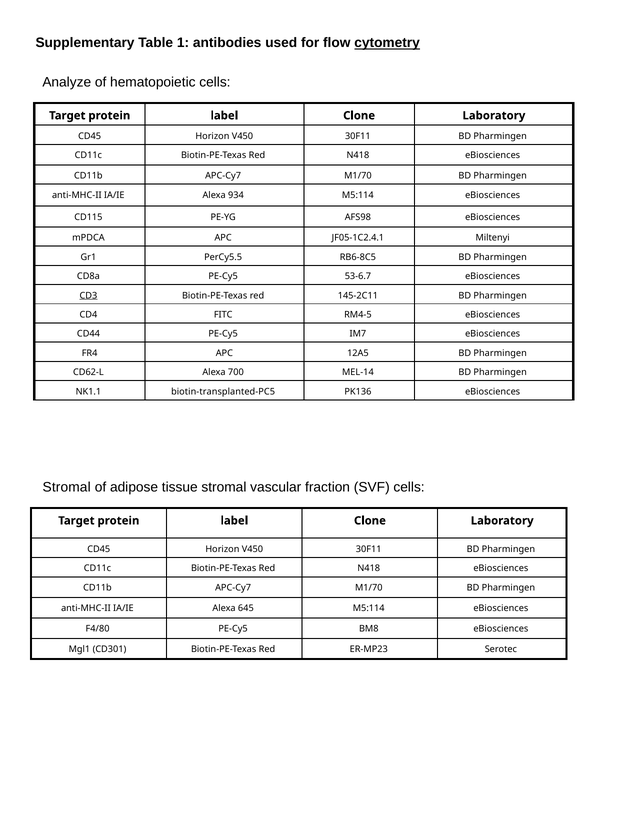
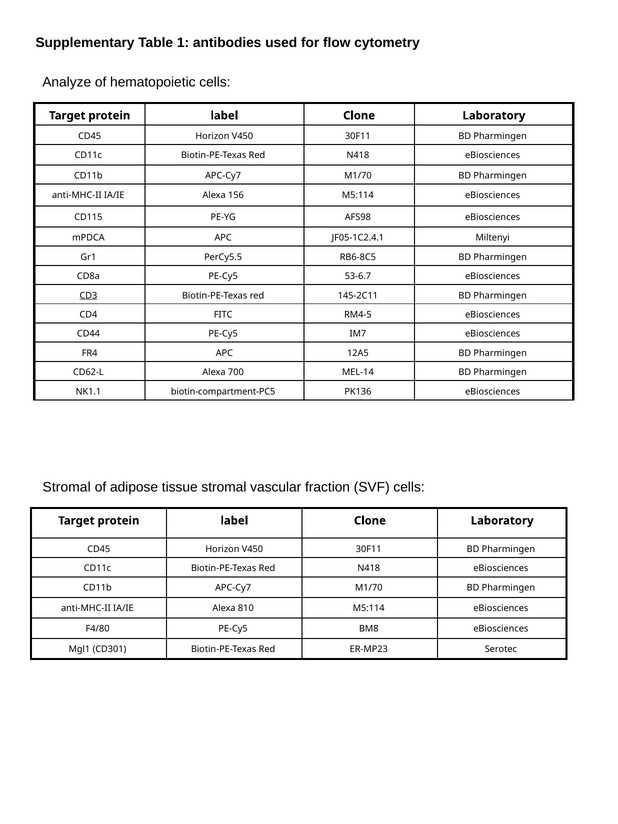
cytometry underline: present -> none
934: 934 -> 156
biotin-transplanted-PC5: biotin-transplanted-PC5 -> biotin-compartment-PC5
645: 645 -> 810
